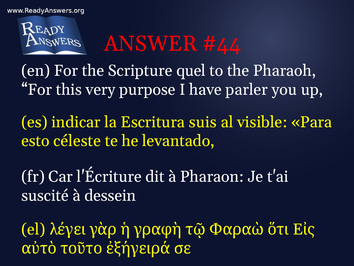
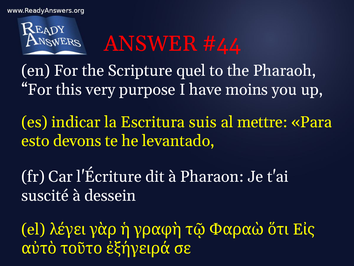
parler: parler -> moins
visible: visible -> mettre
céleste: céleste -> devons
